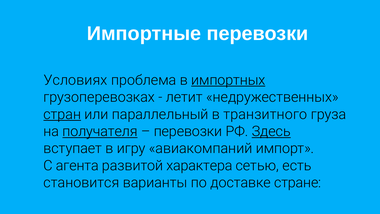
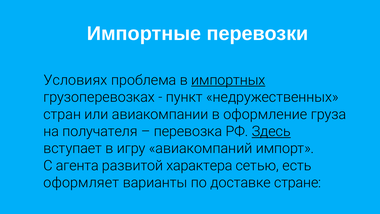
летит: летит -> пункт
стран underline: present -> none
параллельный: параллельный -> авиакомпании
транзитного: транзитного -> оформление
получателя underline: present -> none
перевозки at (188, 131): перевозки -> перевозка
становится: становится -> оформляет
